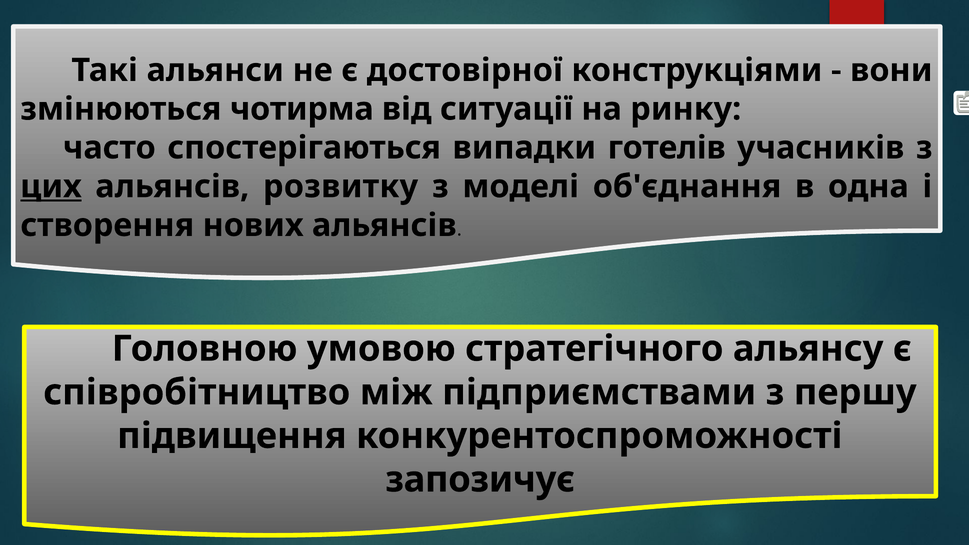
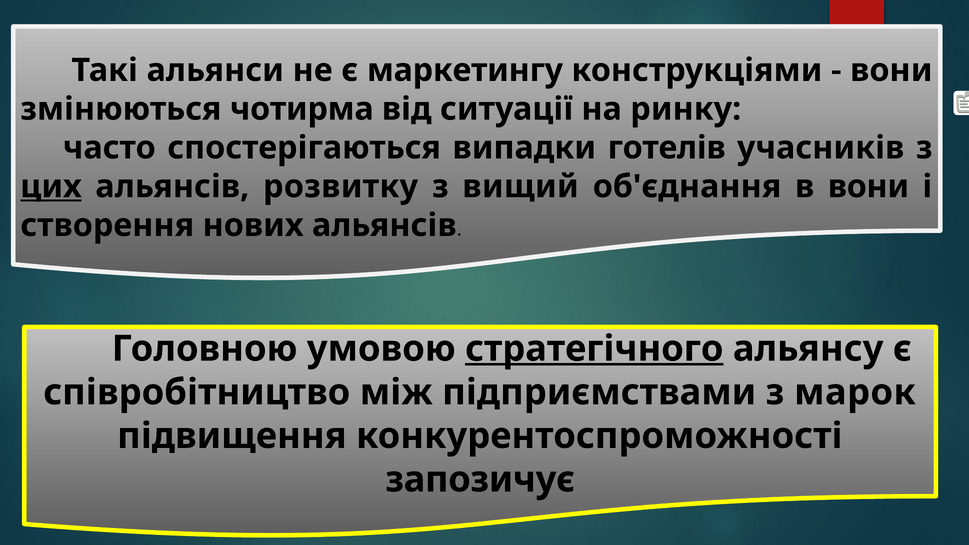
достовірної: достовірної -> маркетингу
моделі: моделі -> вищий
в одна: одна -> вони
стратегічного underline: none -> present
першу: першу -> марок
